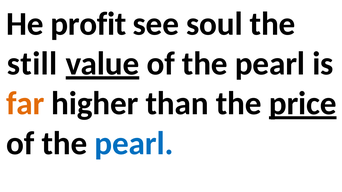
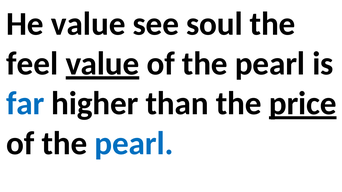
He profit: profit -> value
still: still -> feel
far colour: orange -> blue
